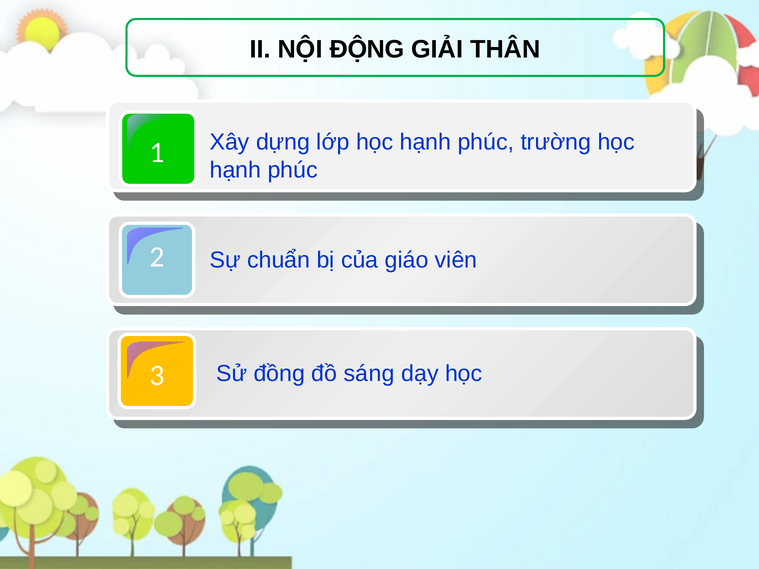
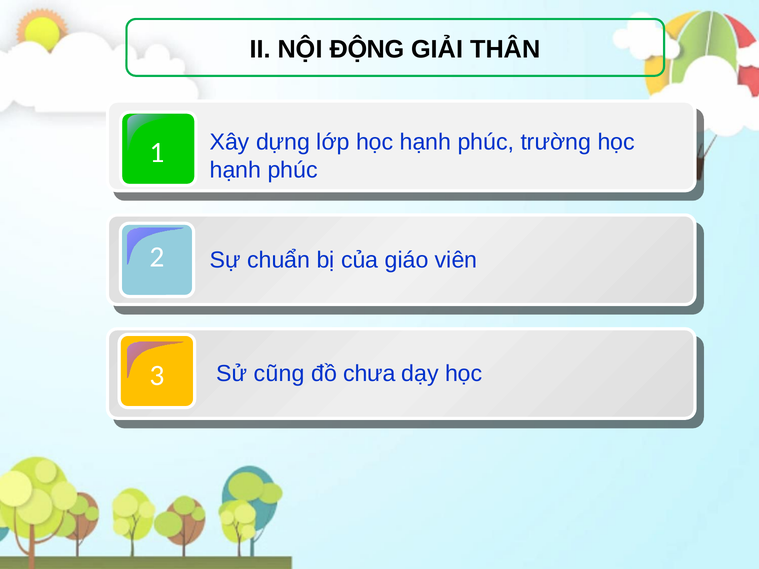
đồng: đồng -> cũng
sáng: sáng -> chưa
